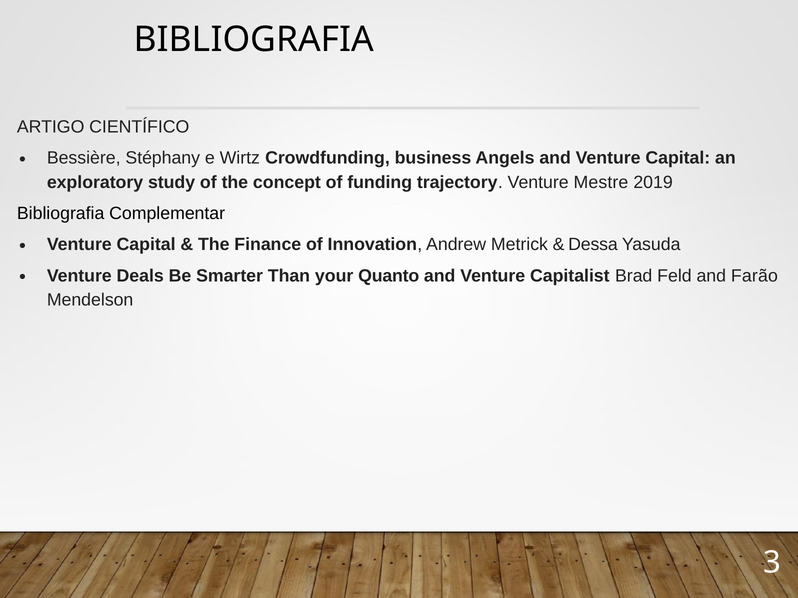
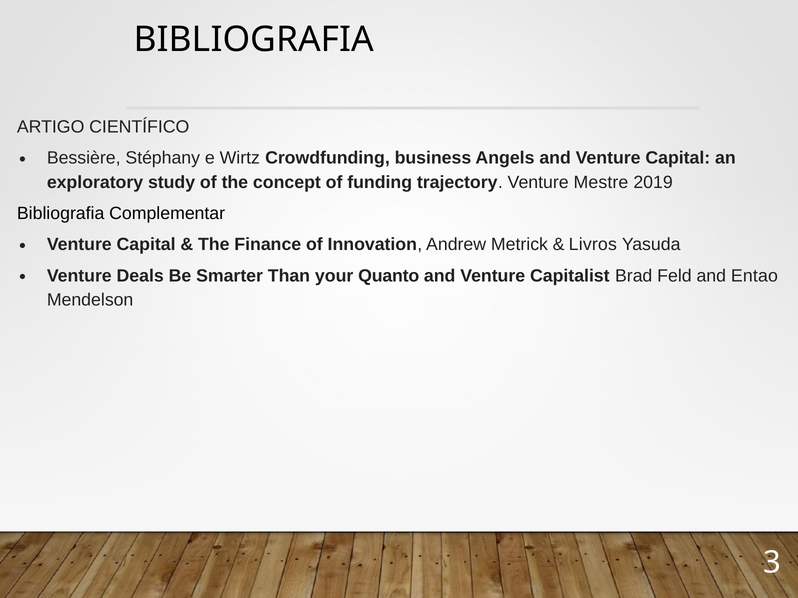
Dessa: Dessa -> Livros
Farão: Farão -> Entao
